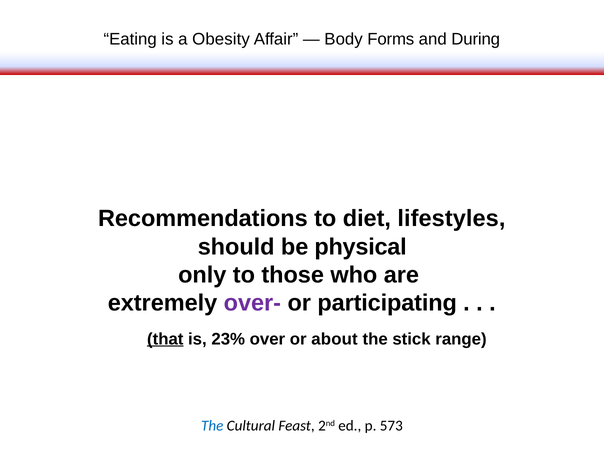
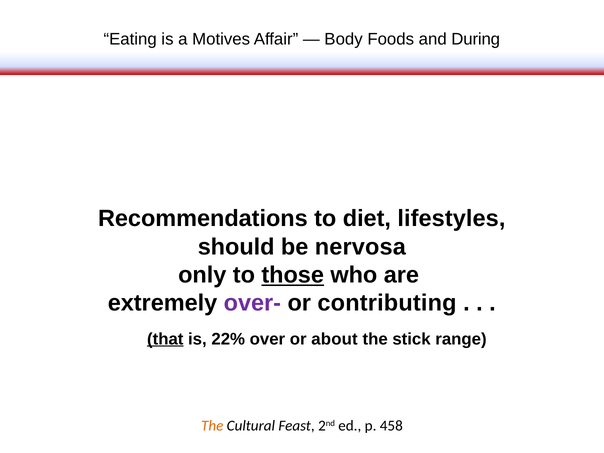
Obesity: Obesity -> Motives
Forms: Forms -> Foods
physical: physical -> nervosa
those underline: none -> present
participating: participating -> contributing
23%: 23% -> 22%
The at (212, 426) colour: blue -> orange
573: 573 -> 458
